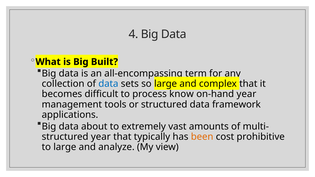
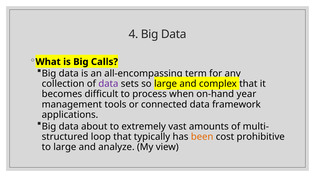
Built: Built -> Calls
data at (108, 84) colour: blue -> purple
know: know -> when
or structured: structured -> connected
year at (101, 137): year -> loop
